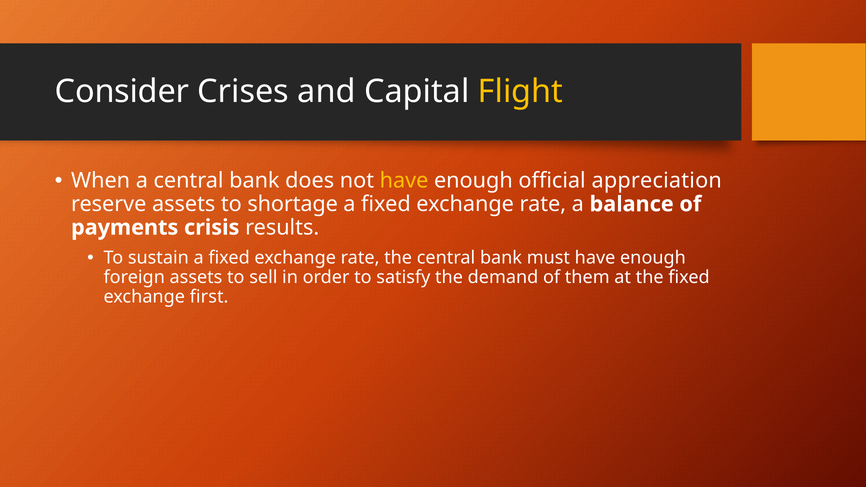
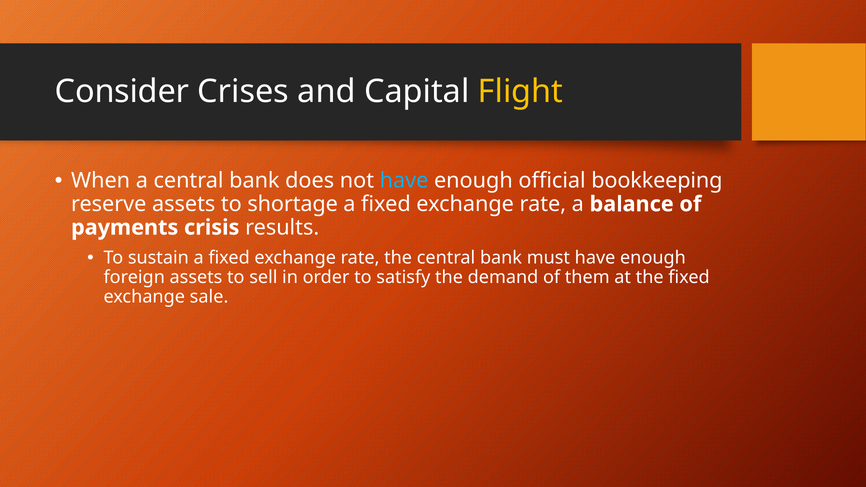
have at (404, 181) colour: yellow -> light blue
appreciation: appreciation -> bookkeeping
first: first -> sale
